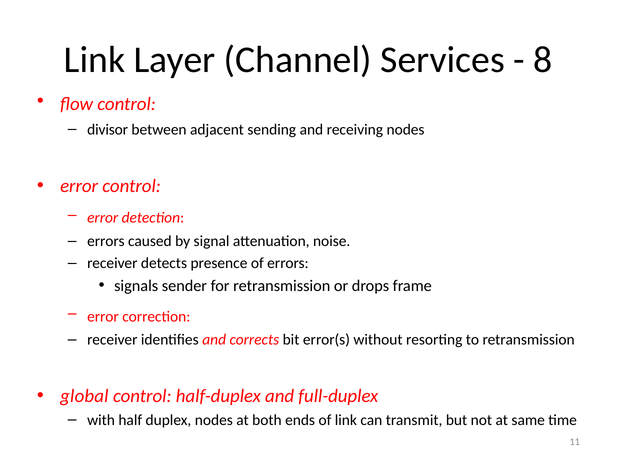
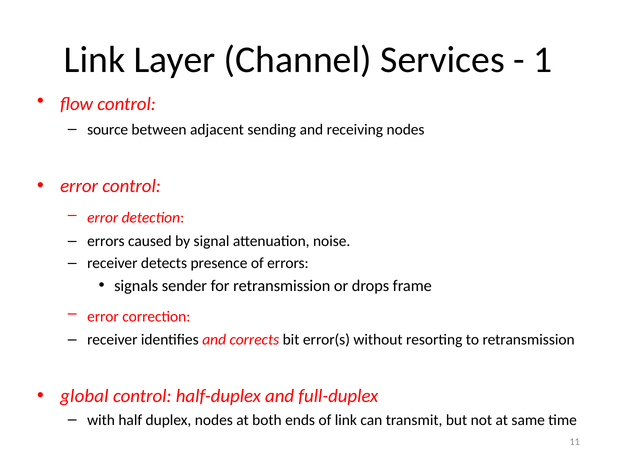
8: 8 -> 1
divisor: divisor -> source
